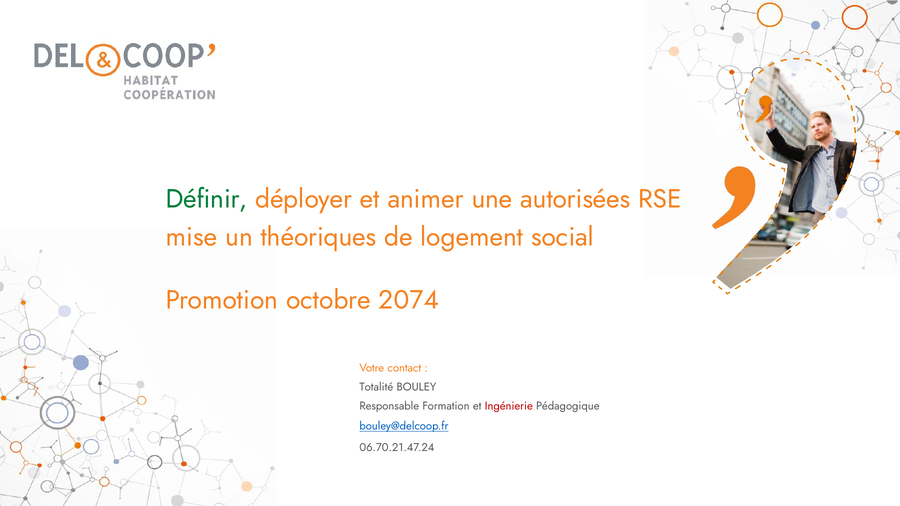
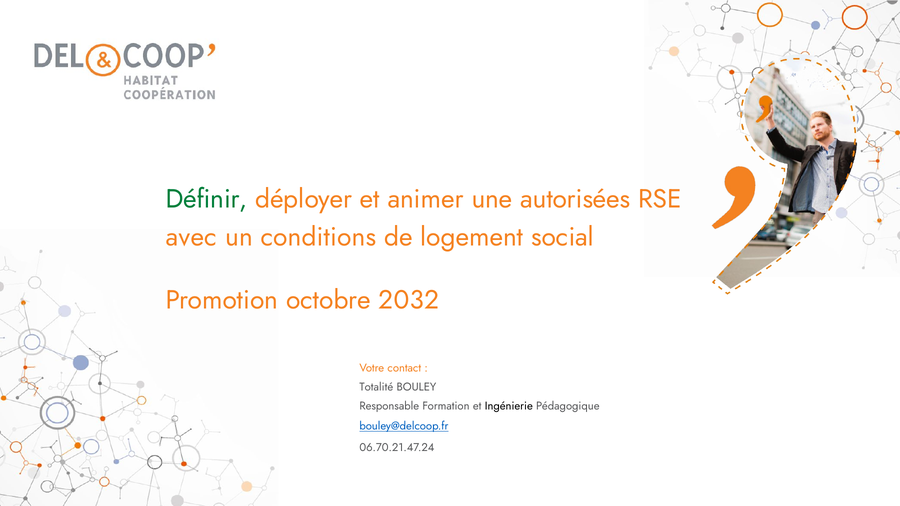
mise: mise -> avec
théoriques: théoriques -> conditions
2074: 2074 -> 2032
Ingénierie colour: red -> black
